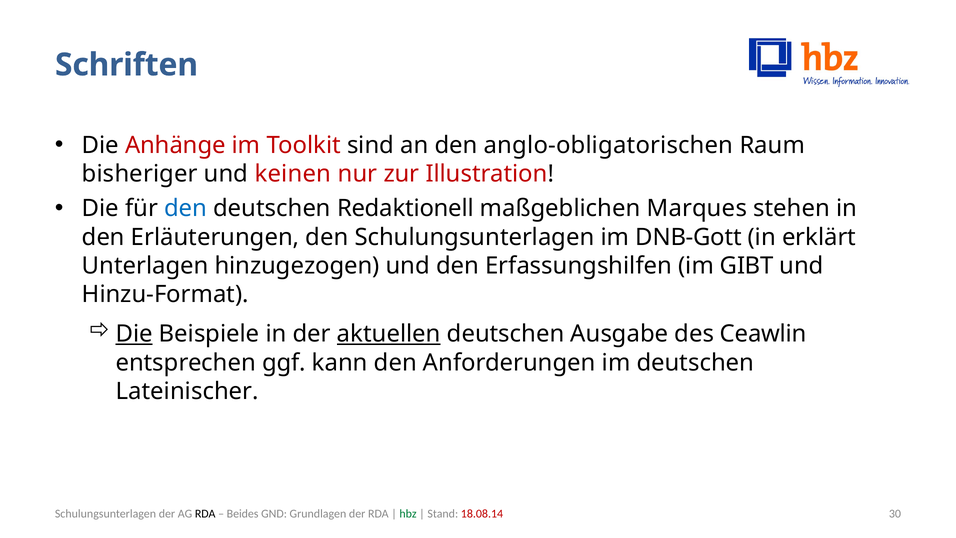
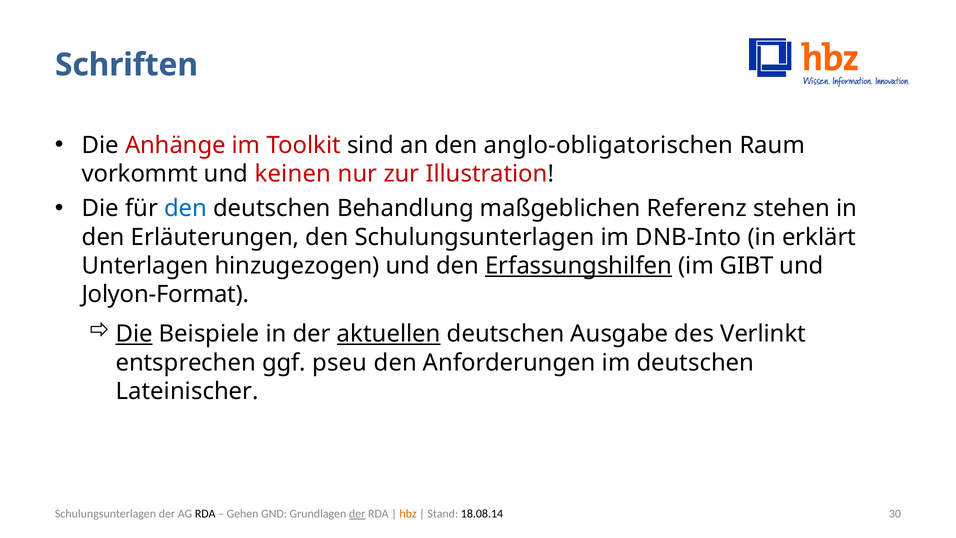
bisheriger: bisheriger -> vorkommt
Redaktionell: Redaktionell -> Behandlung
Marques: Marques -> Referenz
DNB-Gott: DNB-Gott -> DNB-Into
Erfassungshilfen underline: none -> present
Hinzu-Format: Hinzu-Format -> Jolyon-Format
Ceawlin: Ceawlin -> Verlinkt
kann: kann -> pseu
Beides: Beides -> Gehen
der at (357, 514) underline: none -> present
hbz colour: green -> orange
18.08.14 colour: red -> black
